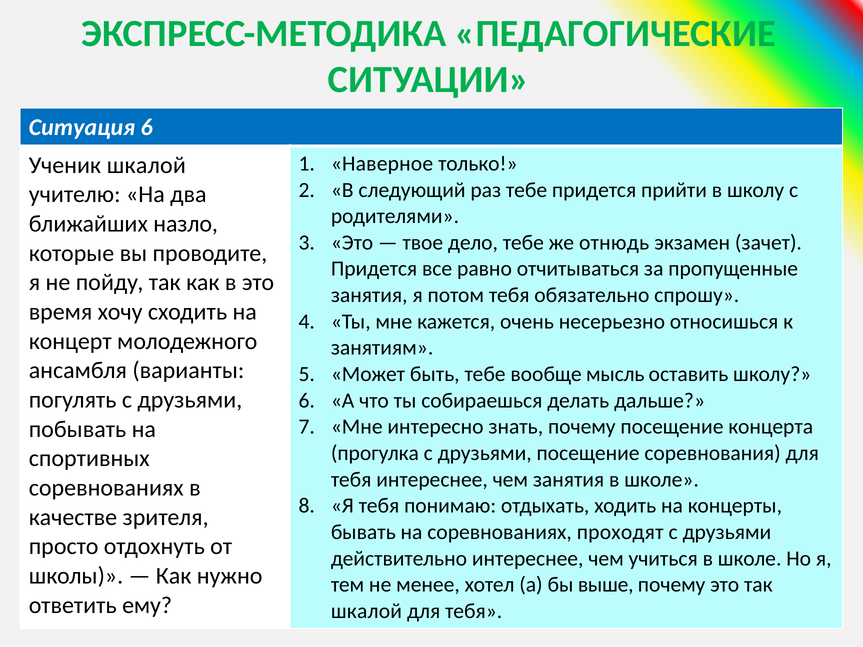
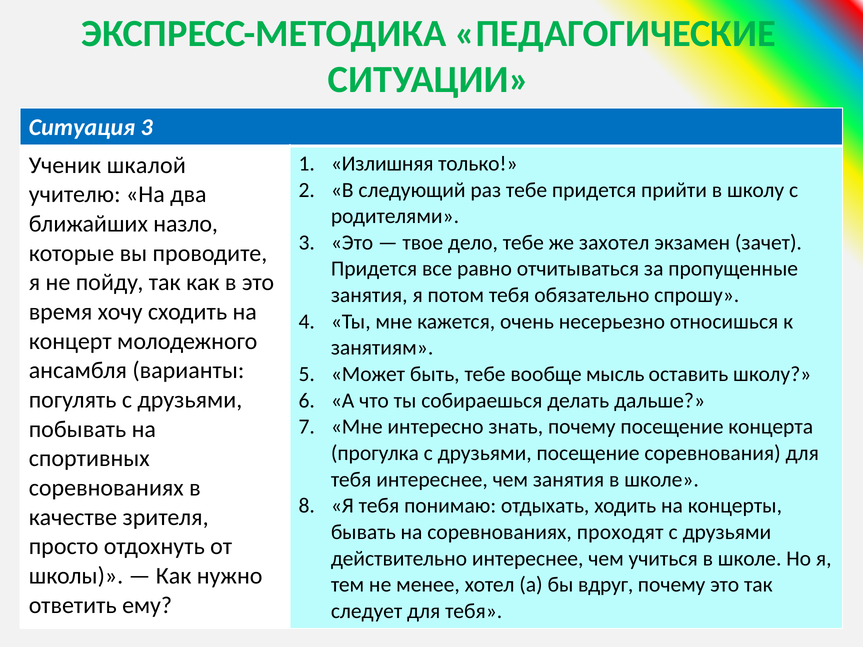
Ситуация 6: 6 -> 3
Наверное: Наверное -> Излишняя
отнюдь: отнюдь -> захотел
выше: выше -> вдруг
шкалой at (366, 611): шкалой -> следует
